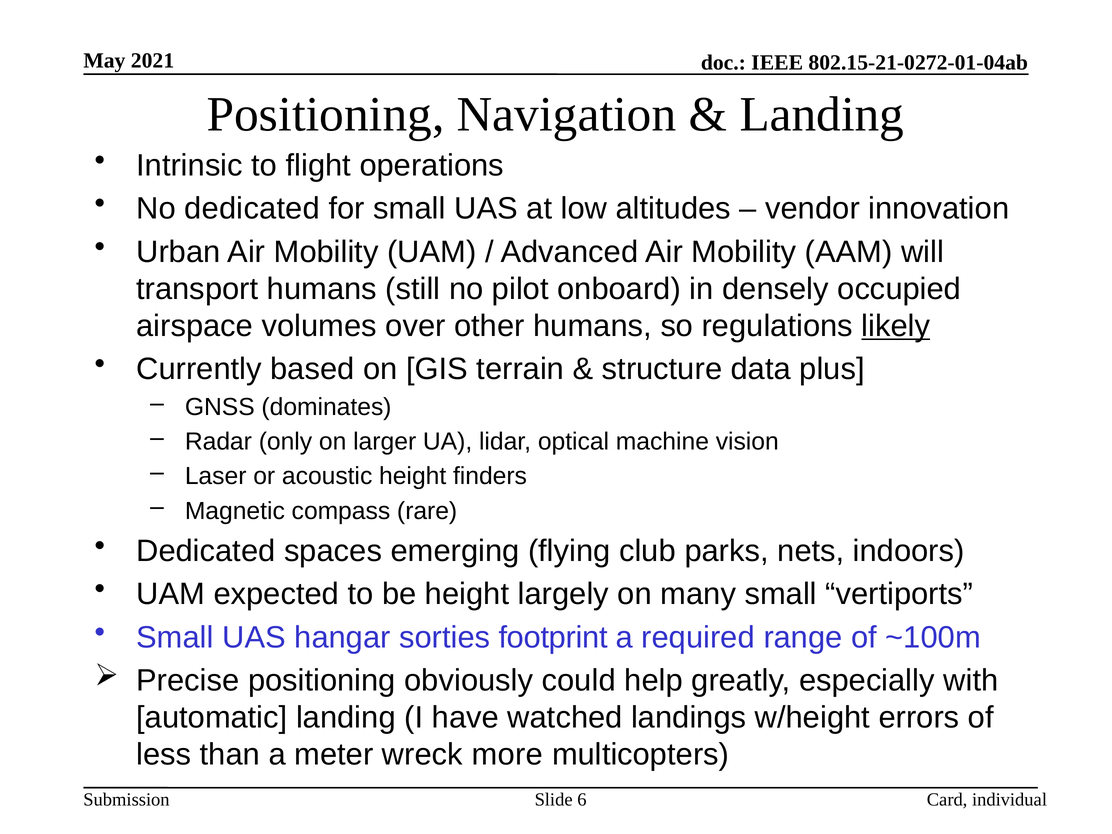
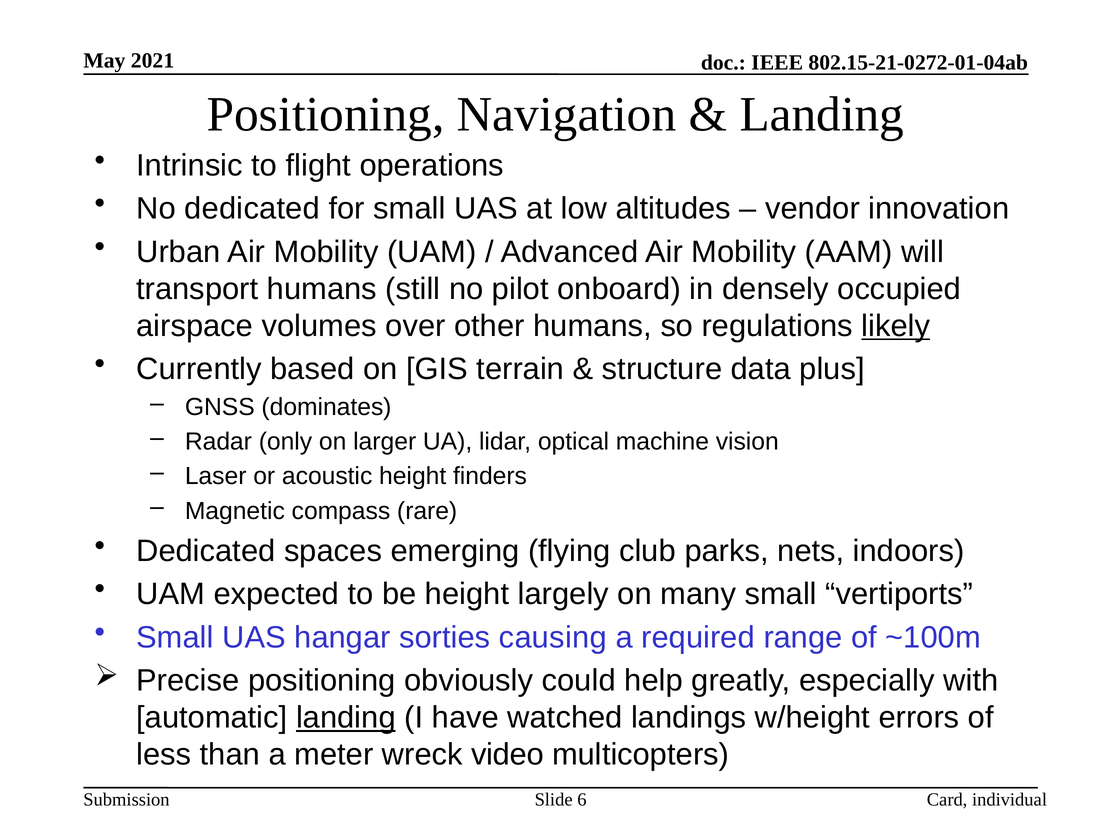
footprint: footprint -> causing
landing at (346, 718) underline: none -> present
more: more -> video
